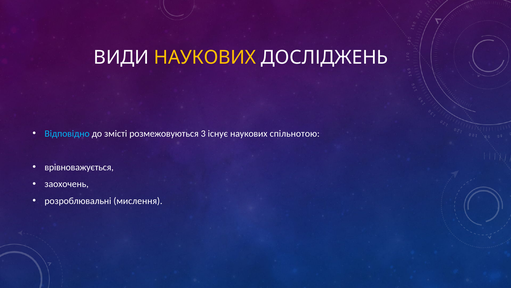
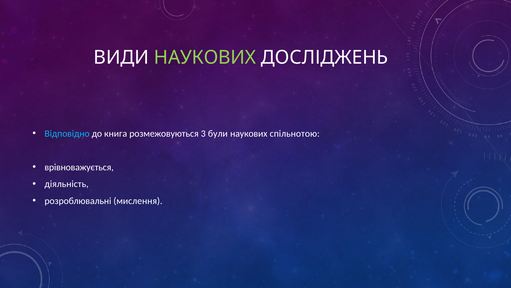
НАУКОВИХ at (205, 57) colour: yellow -> light green
змісті: змісті -> книга
існує: існує -> були
заохочень: заохочень -> діяльність
